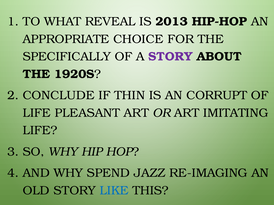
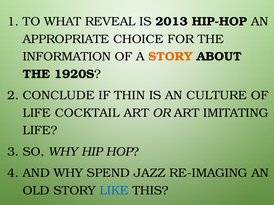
SPECIFICALLY: SPECIFICALLY -> INFORMATION
STORY at (170, 57) colour: purple -> orange
CORRUPT: CORRUPT -> CULTURE
PLEASANT: PLEASANT -> COCKTAIL
